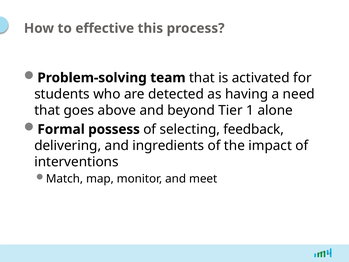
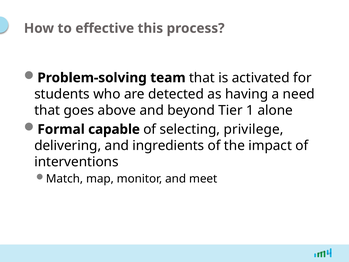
possess: possess -> capable
feedback: feedback -> privilege
